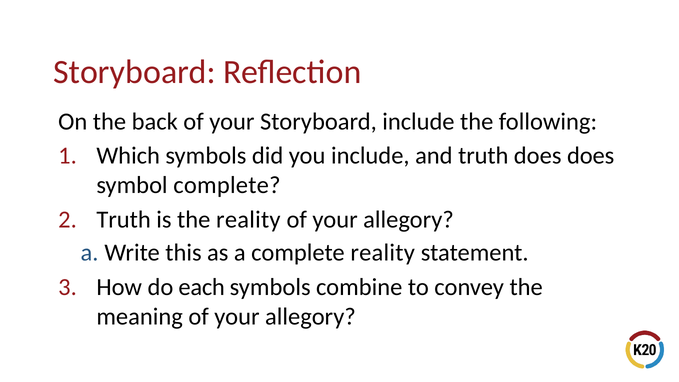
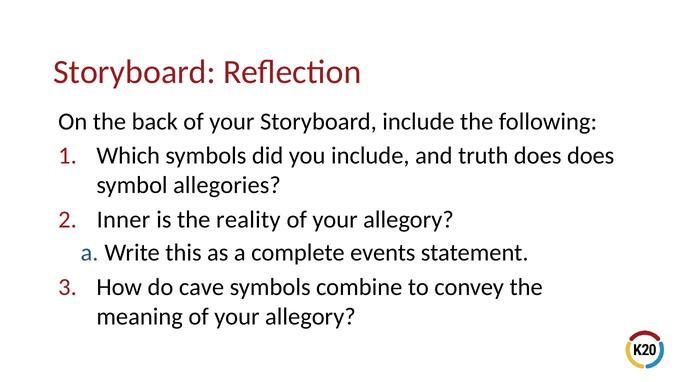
symbol complete: complete -> allegories
Truth at (124, 220): Truth -> Inner
complete reality: reality -> events
each: each -> cave
